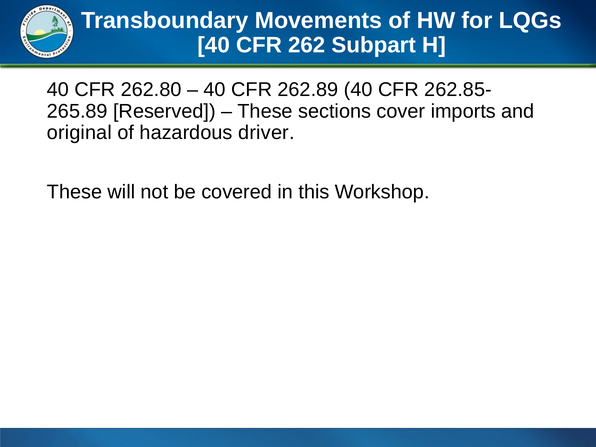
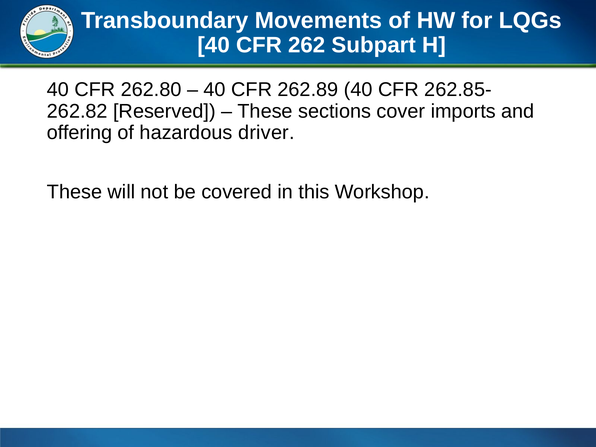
265.89: 265.89 -> 262.82
original: original -> offering
